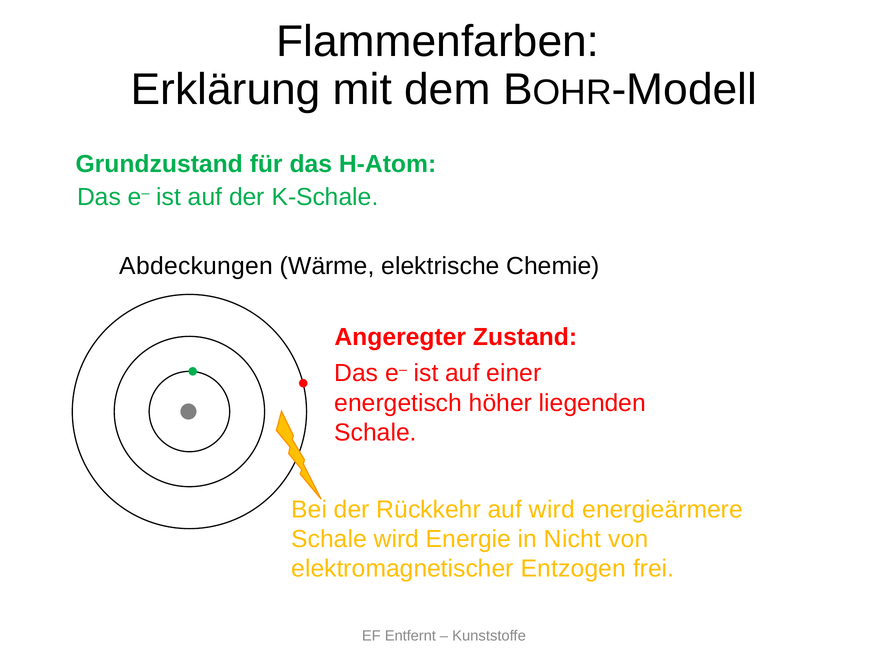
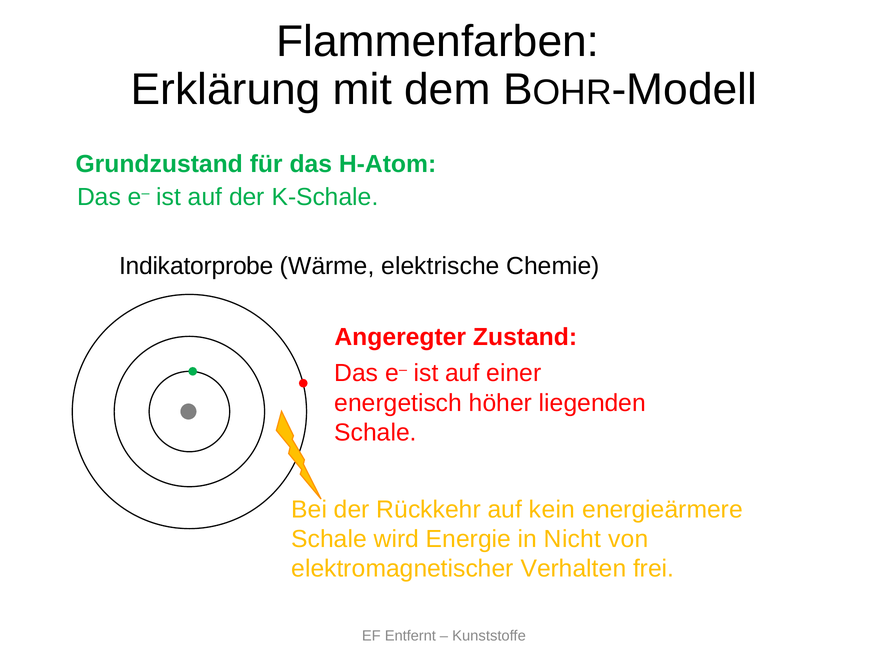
Abdeckungen: Abdeckungen -> Indikatorprobe
auf wird: wird -> kein
Entzogen: Entzogen -> Verhalten
